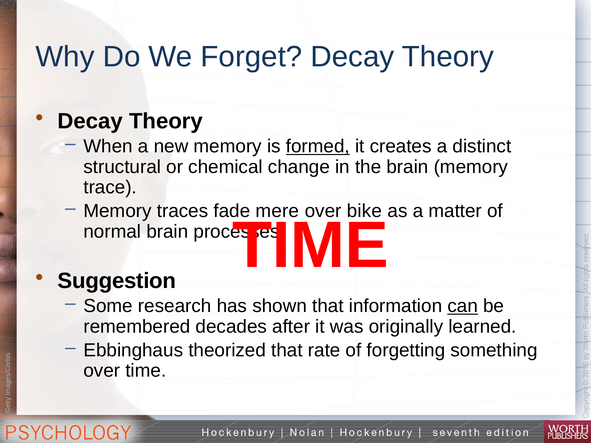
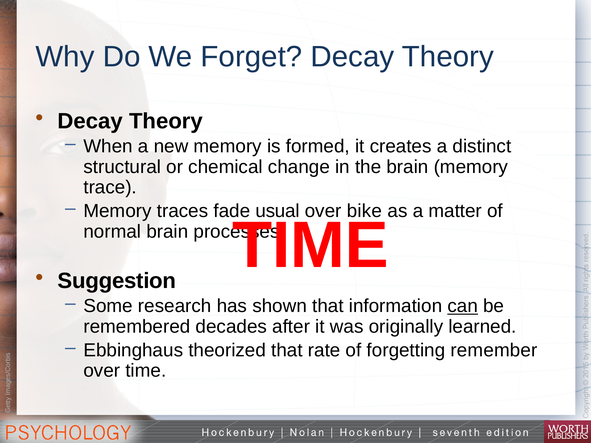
formed underline: present -> none
mere: mere -> usual
something: something -> remember
